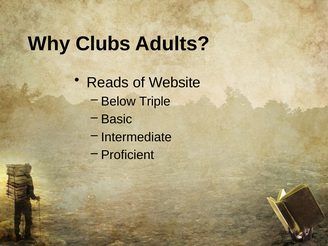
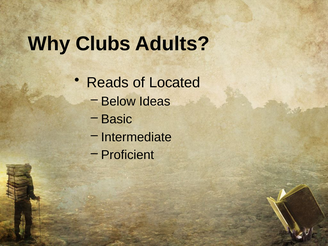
Website: Website -> Located
Triple: Triple -> Ideas
